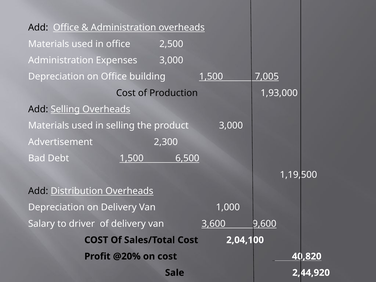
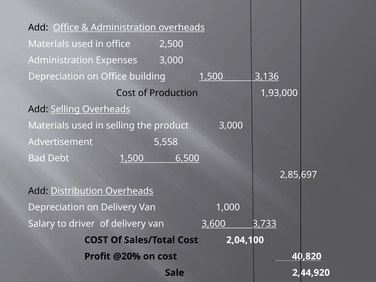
7,005: 7,005 -> 3,136
2,300: 2,300 -> 5,558
1,19,500: 1,19,500 -> 2,85,697
9,600: 9,600 -> 3,733
